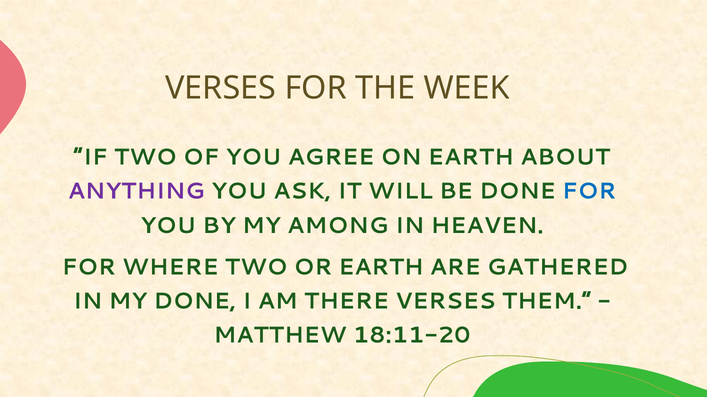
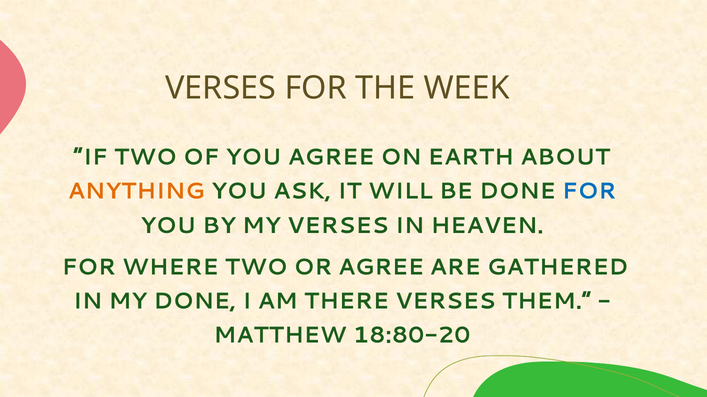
ANYTHING colour: purple -> orange
MY AMONG: AMONG -> VERSES
OR EARTH: EARTH -> AGREE
18:11-20: 18:11-20 -> 18:80-20
